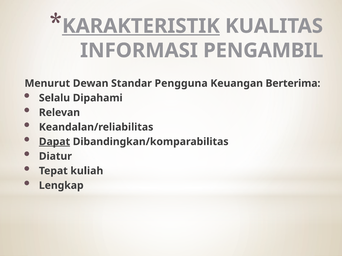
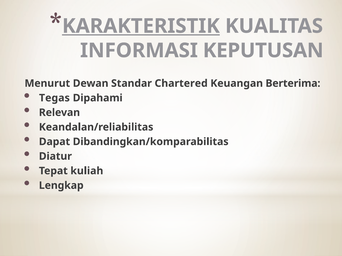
PENGAMBIL: PENGAMBIL -> KEPUTUSAN
Pengguna: Pengguna -> Chartered
Selalu: Selalu -> Tegas
Dapat underline: present -> none
